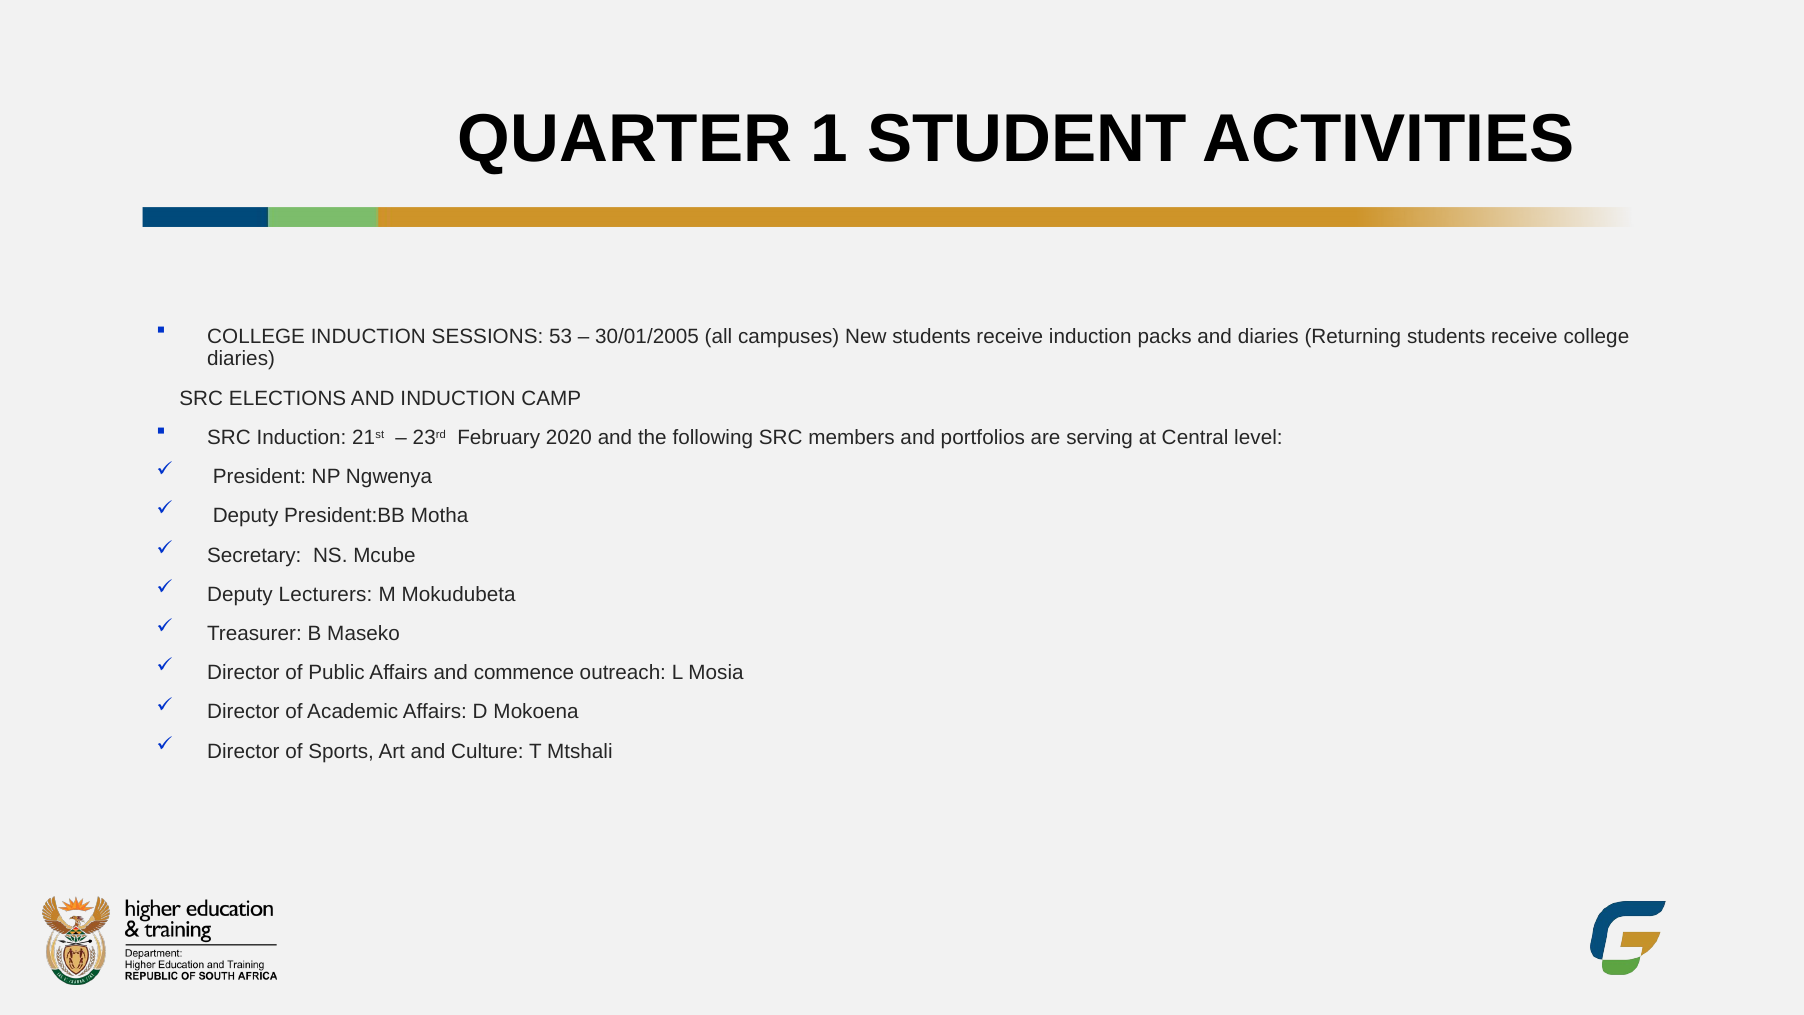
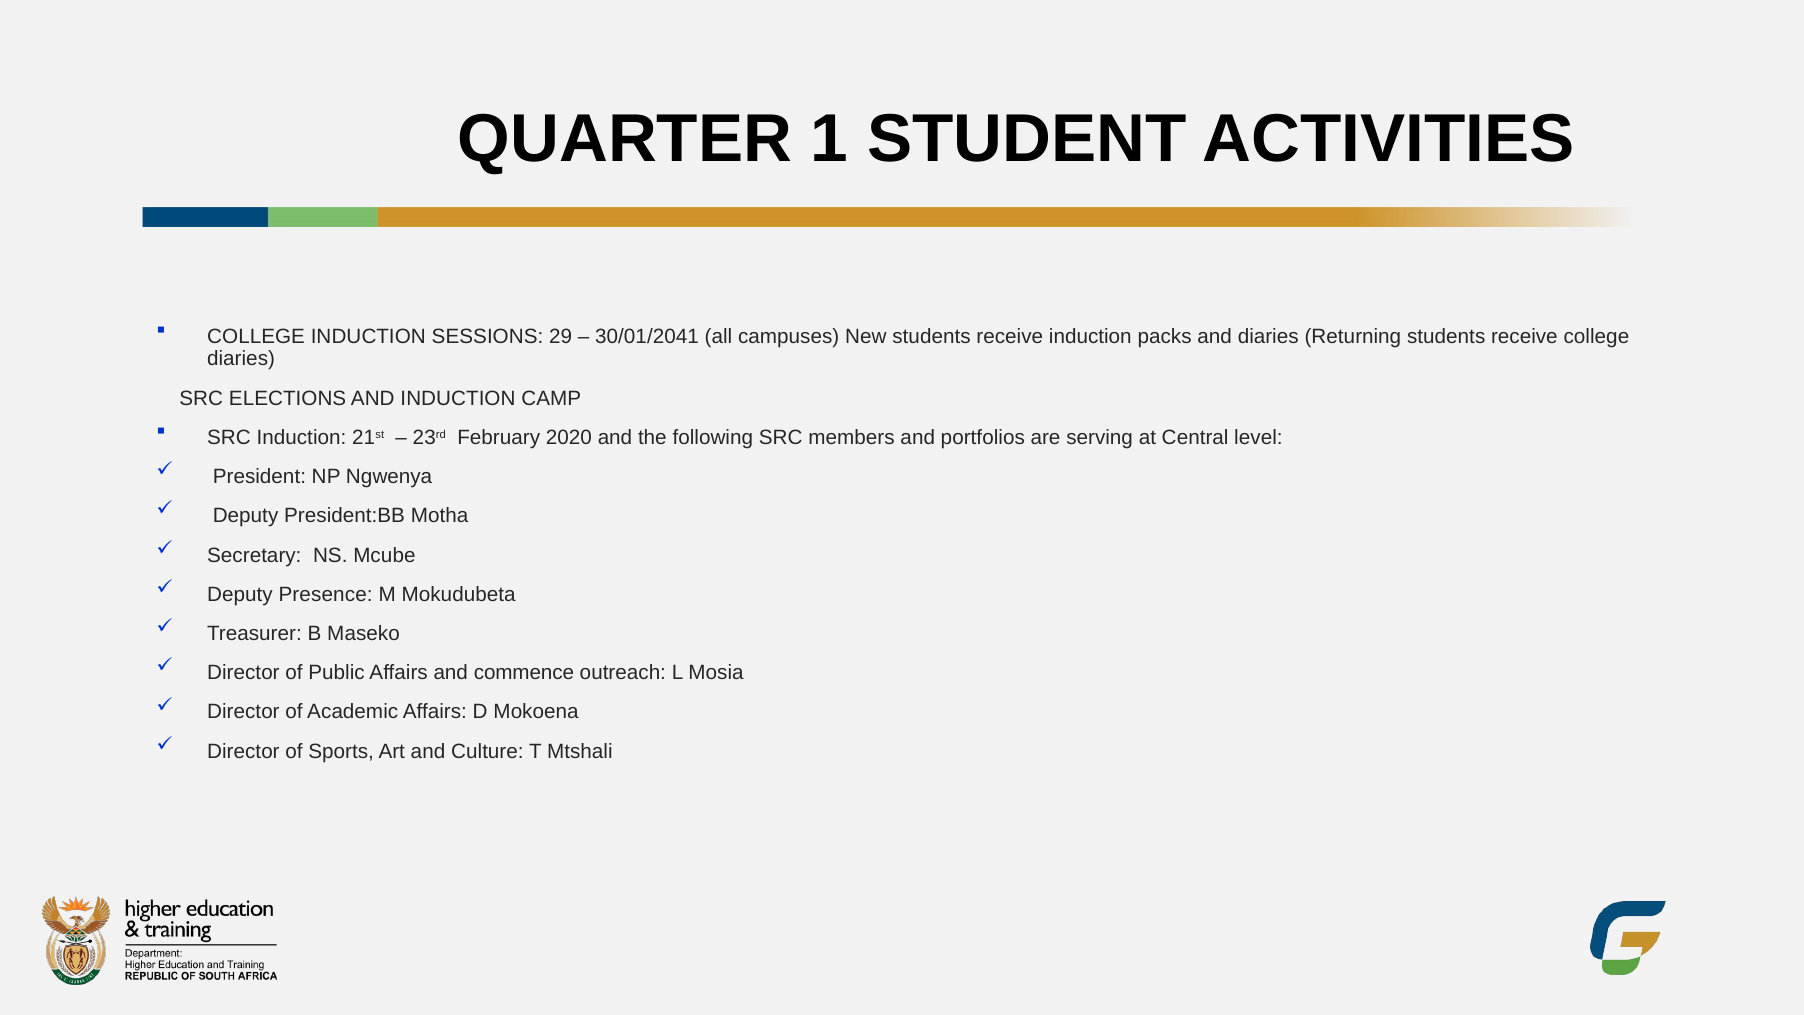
53: 53 -> 29
30/01/2005: 30/01/2005 -> 30/01/2041
Lecturers: Lecturers -> Presence
